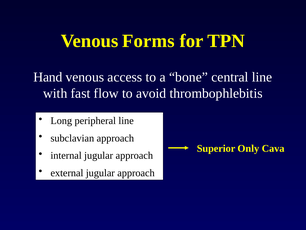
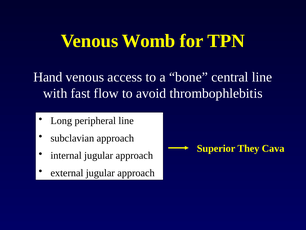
Forms: Forms -> Womb
Only: Only -> They
